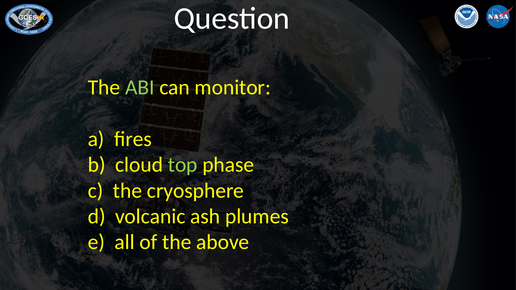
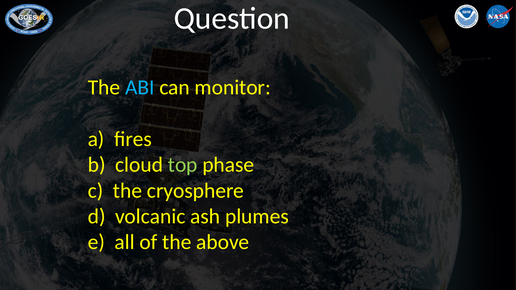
ABI colour: light green -> light blue
